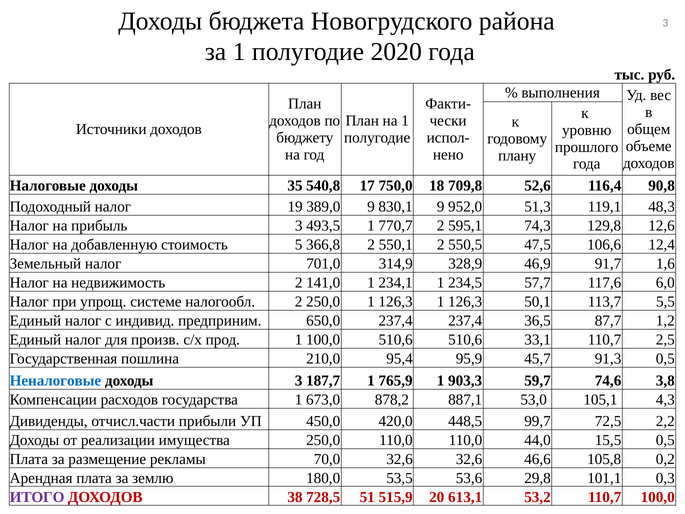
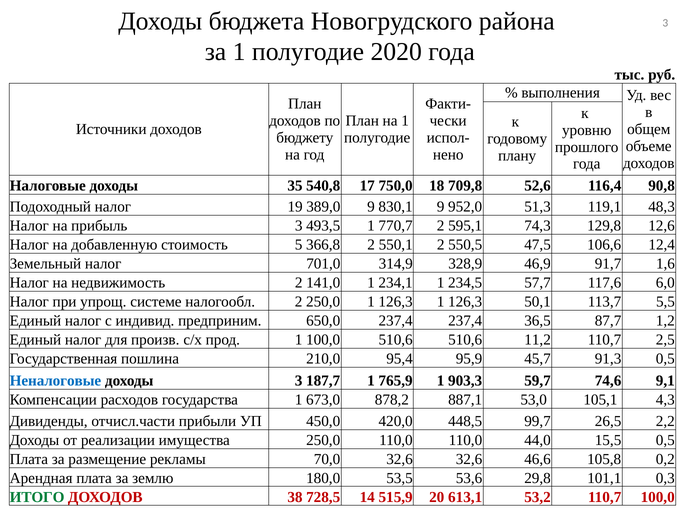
33,1: 33,1 -> 11,2
3,8: 3,8 -> 9,1
72,5: 72,5 -> 26,5
ИТОГО colour: purple -> green
51: 51 -> 14
